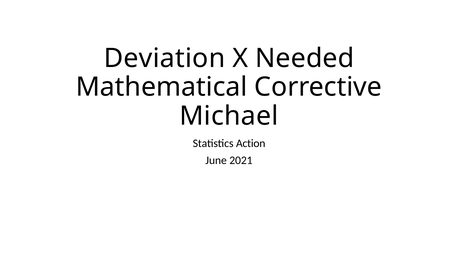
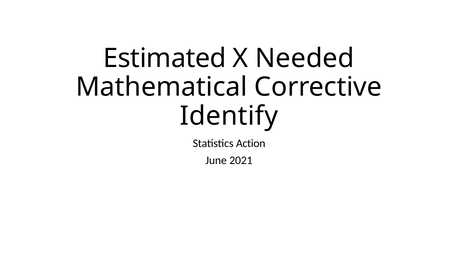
Deviation: Deviation -> Estimated
Michael: Michael -> Identify
